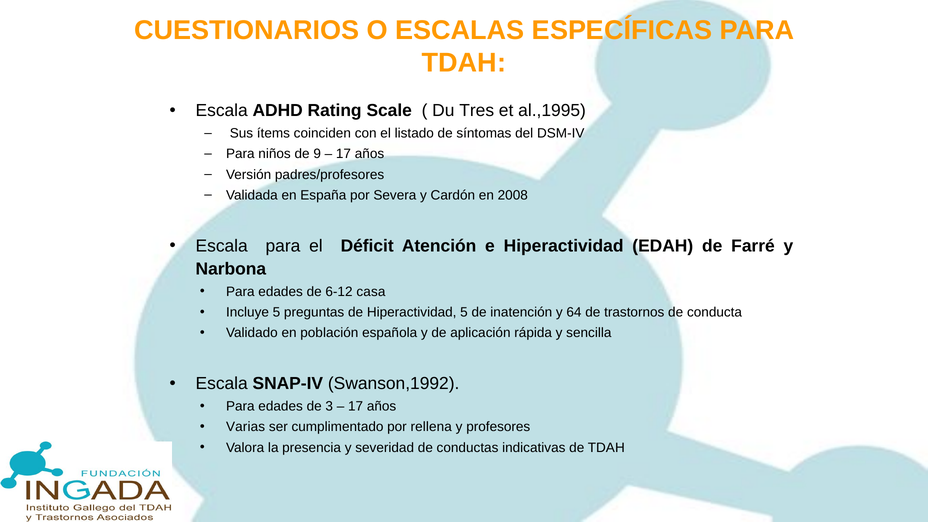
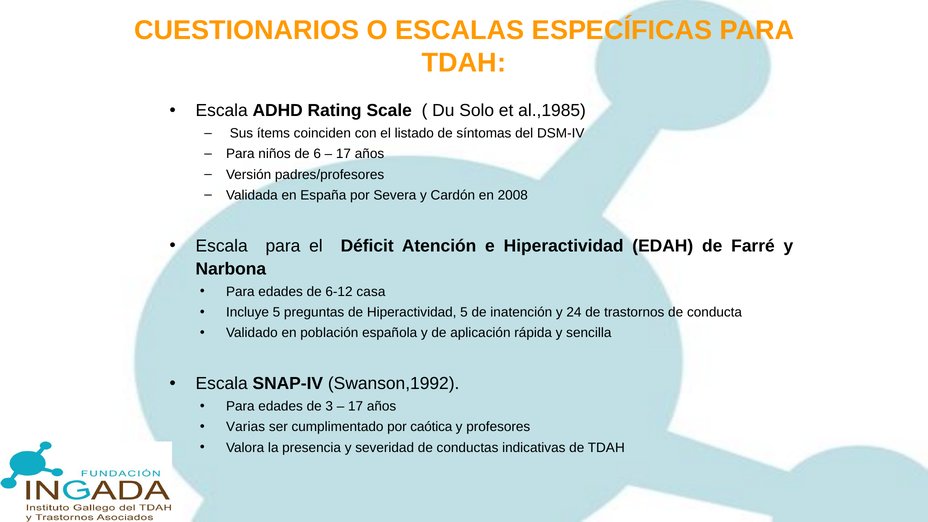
Tres: Tres -> Solo
al.,1995: al.,1995 -> al.,1985
9: 9 -> 6
64: 64 -> 24
rellena: rellena -> caótica
